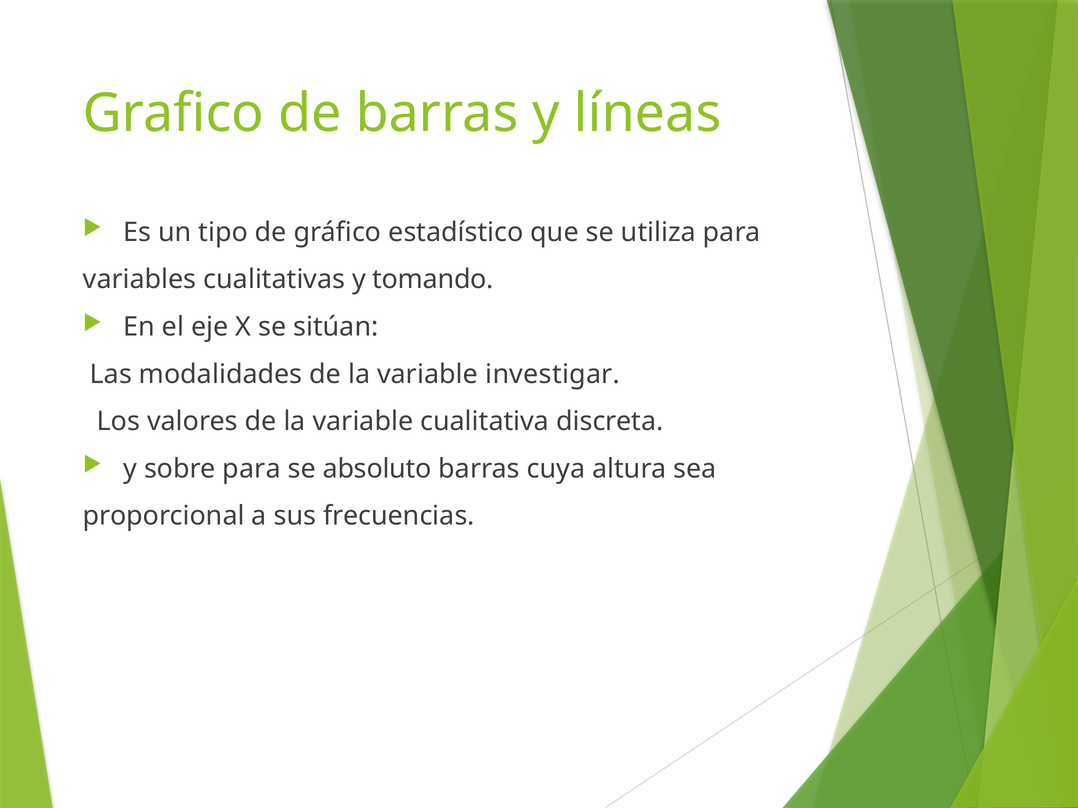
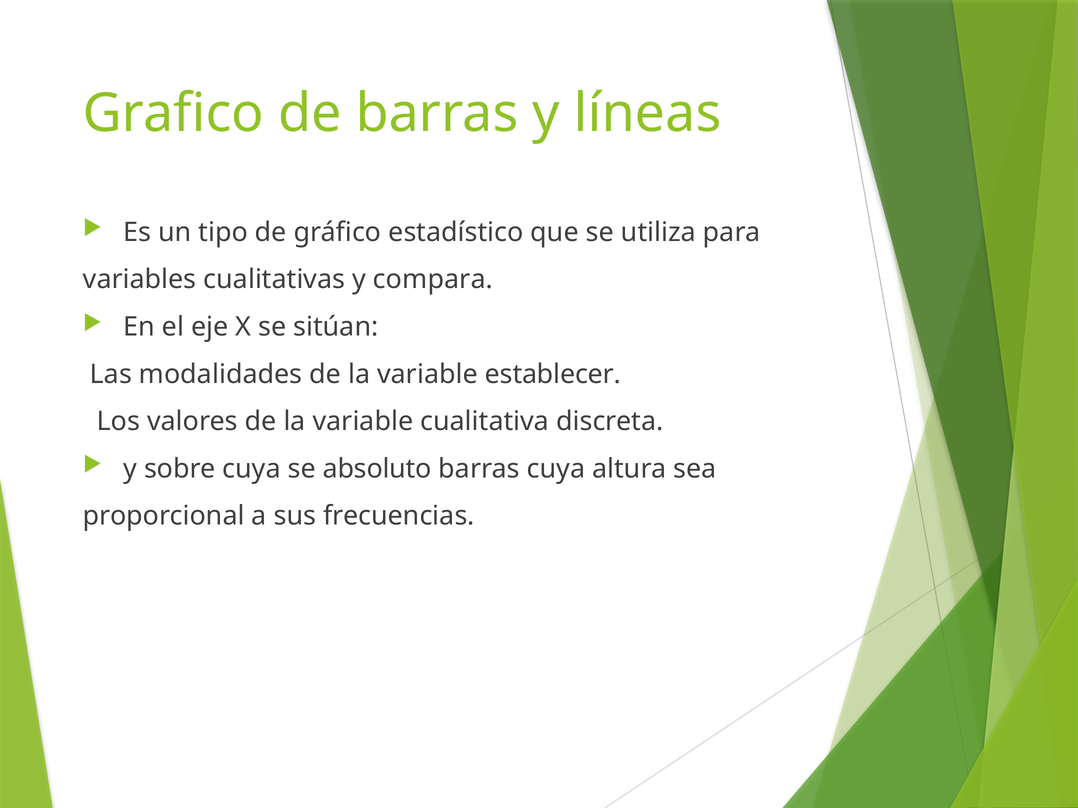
tomando: tomando -> compara
investigar: investigar -> establecer
sobre para: para -> cuya
